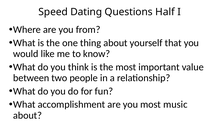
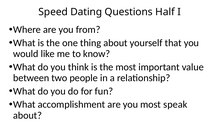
music: music -> speak
